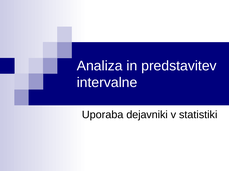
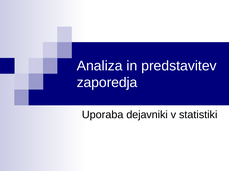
intervalne: intervalne -> zaporedja
